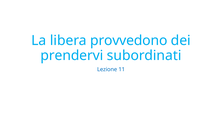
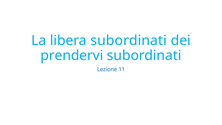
libera provvedono: provvedono -> subordinati
